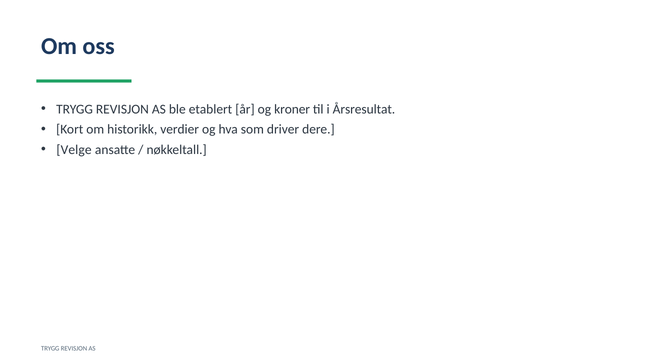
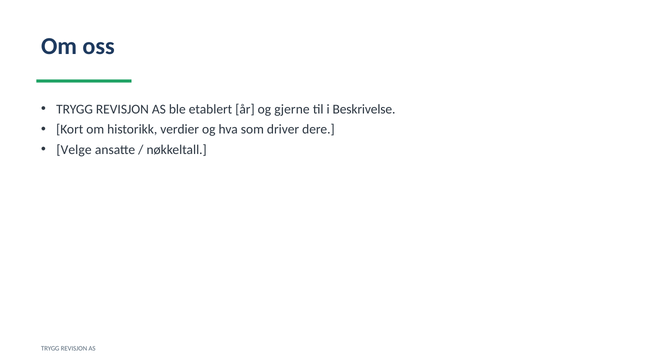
kroner: kroner -> gjerne
Årsresultat: Årsresultat -> Beskrivelse
